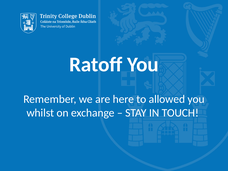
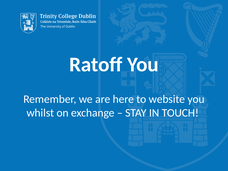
allowed: allowed -> website
